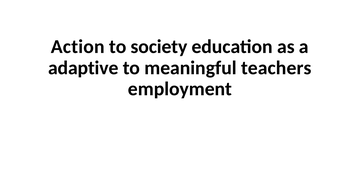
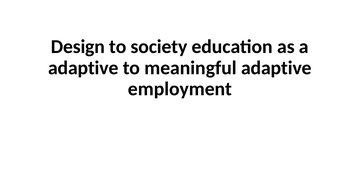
Action: Action -> Design
meaningful teachers: teachers -> adaptive
